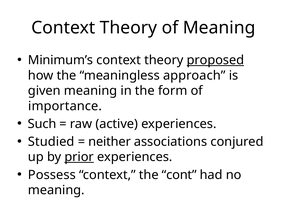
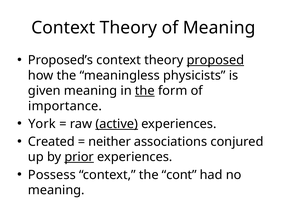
Minimum’s: Minimum’s -> Proposed’s
approach: approach -> physicists
the at (145, 91) underline: none -> present
Such: Such -> York
active underline: none -> present
Studied: Studied -> Created
